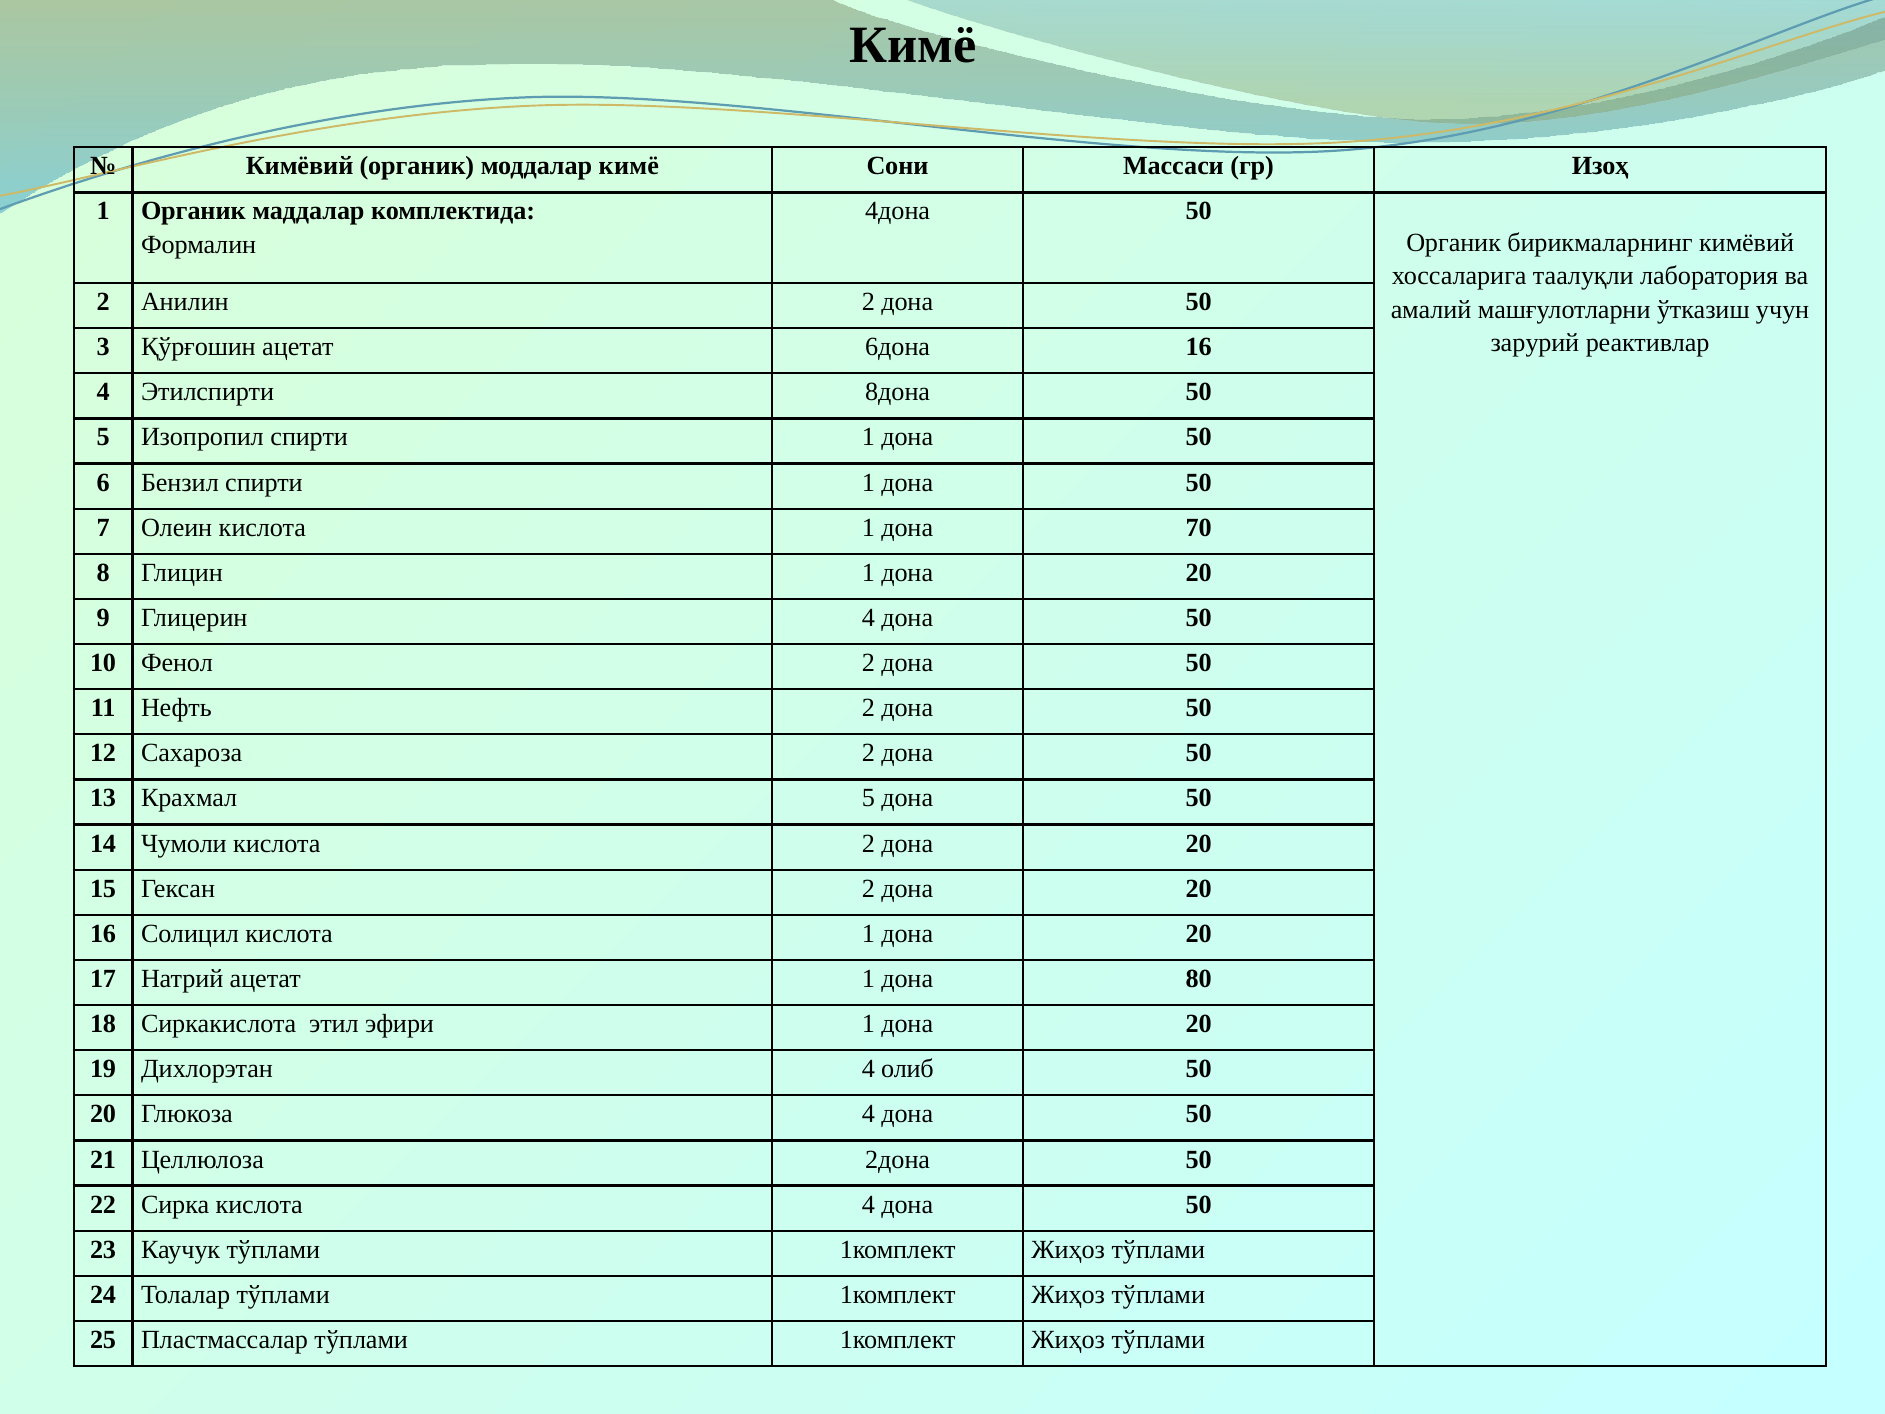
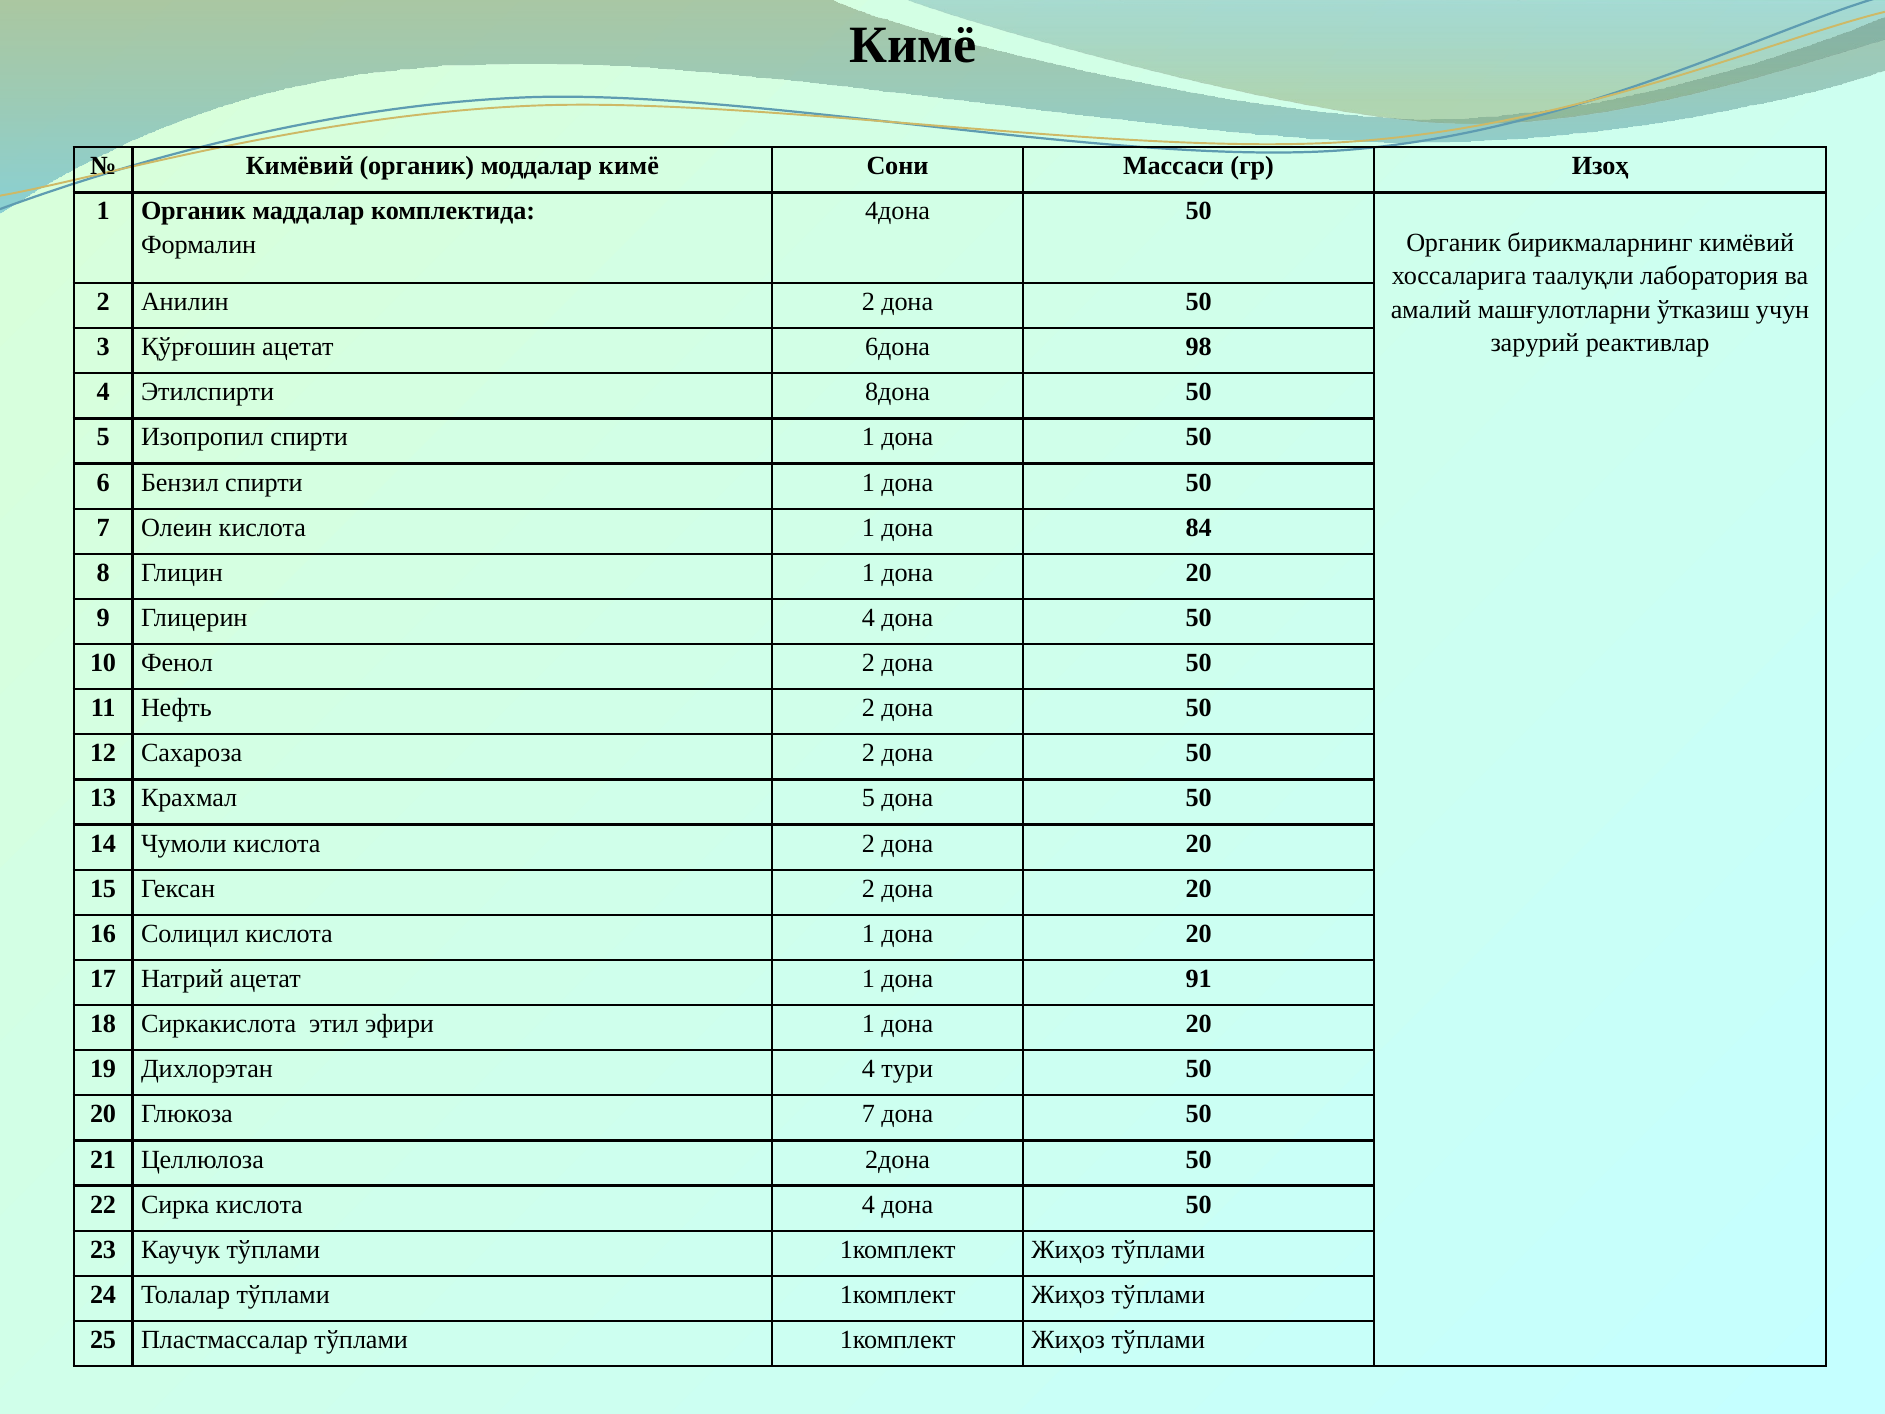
6дона 16: 16 -> 98
70: 70 -> 84
80: 80 -> 91
олиб: олиб -> тури
Глюкоза 4: 4 -> 7
